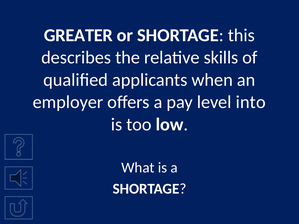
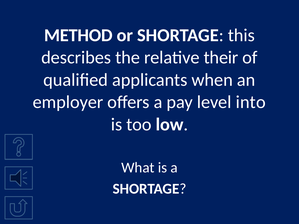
GREATER: GREATER -> METHOD
skills: skills -> their
